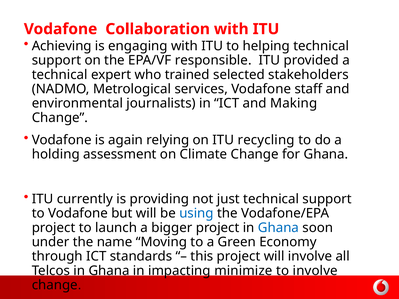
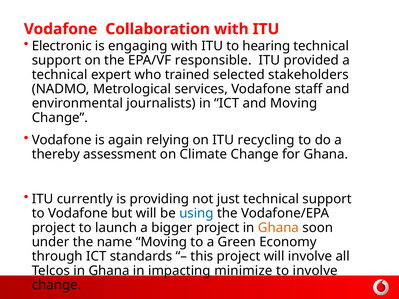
Achieving: Achieving -> Electronic
helping: helping -> hearing
and Making: Making -> Moving
holding: holding -> thereby
Ghana at (278, 228) colour: blue -> orange
